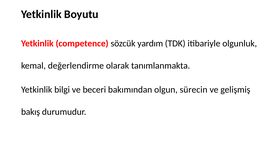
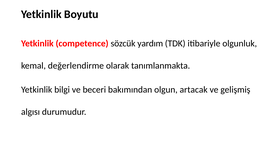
sürecin: sürecin -> artacak
bakış: bakış -> algısı
